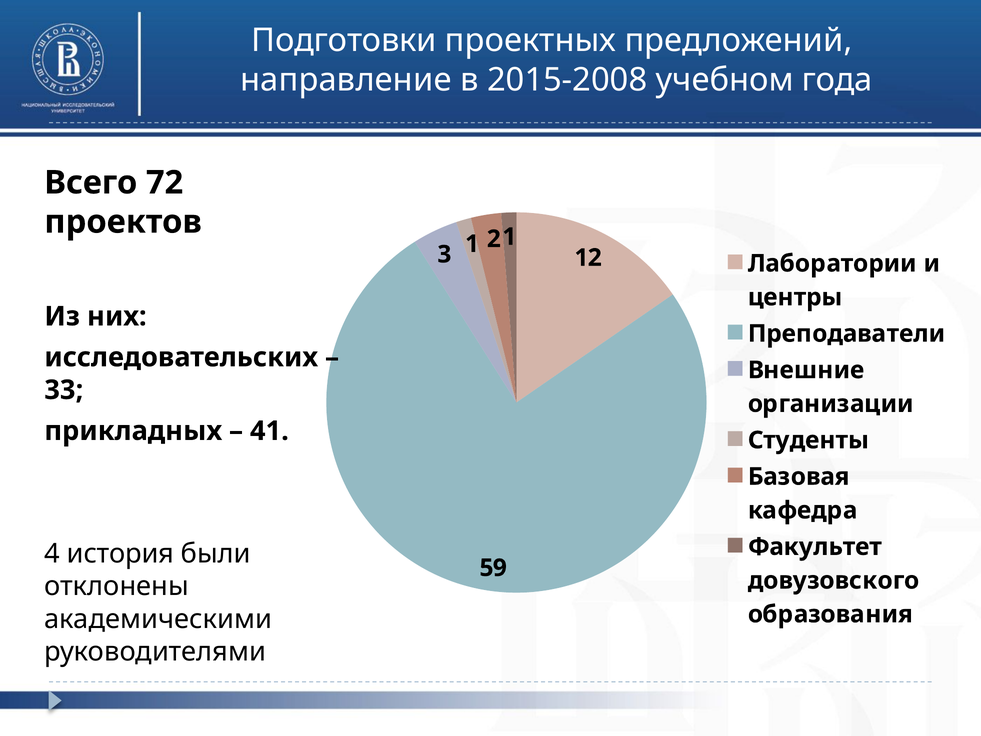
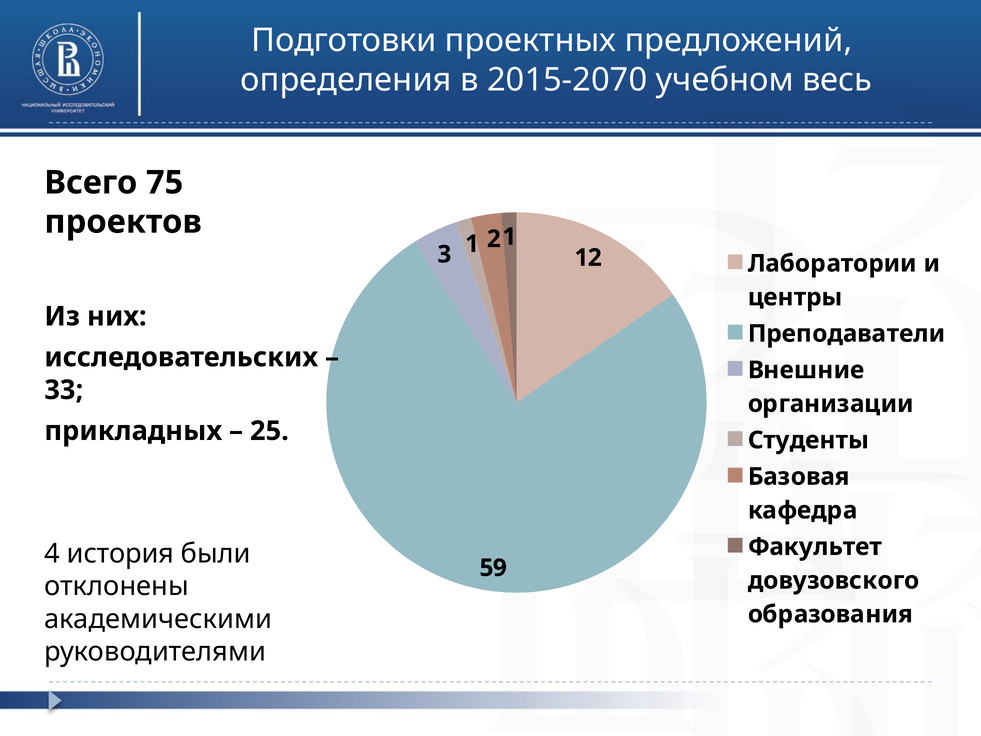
направление: направление -> определения
2015-2008: 2015-2008 -> 2015-2070
года: года -> весь
72: 72 -> 75
41: 41 -> 25
